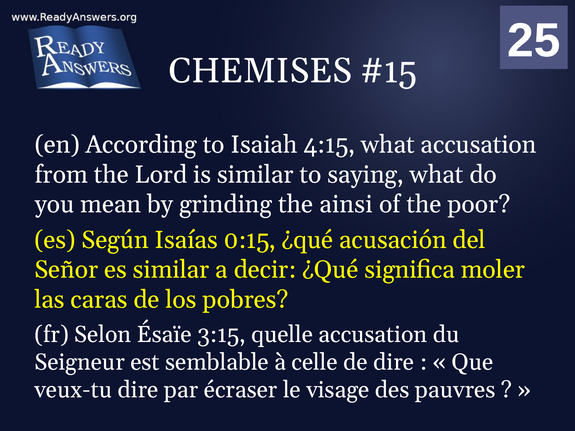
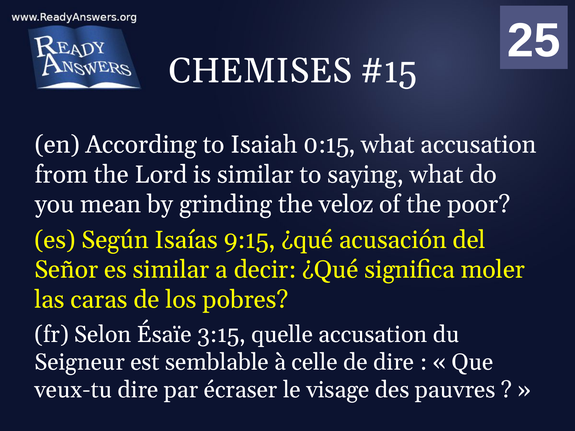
4:15: 4:15 -> 0:15
ainsi: ainsi -> veloz
0:15: 0:15 -> 9:15
